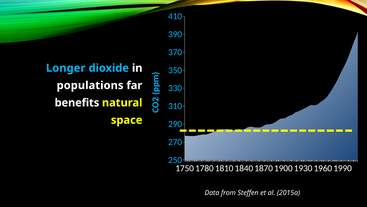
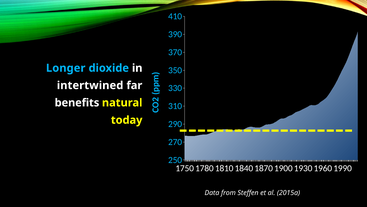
populations: populations -> intertwined
space: space -> today
